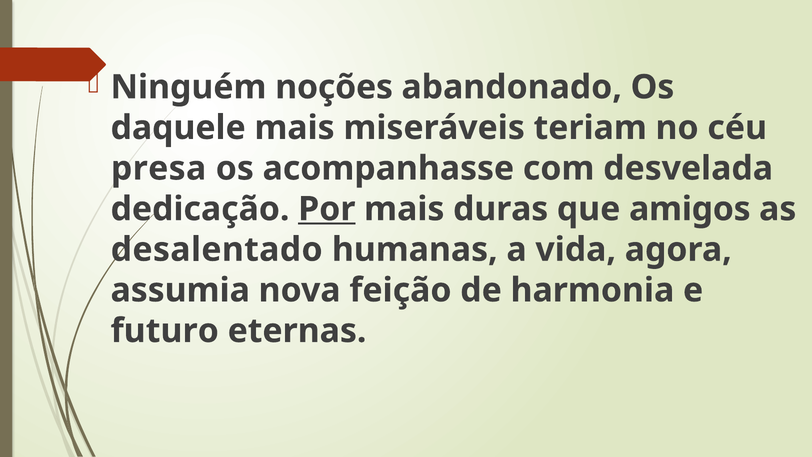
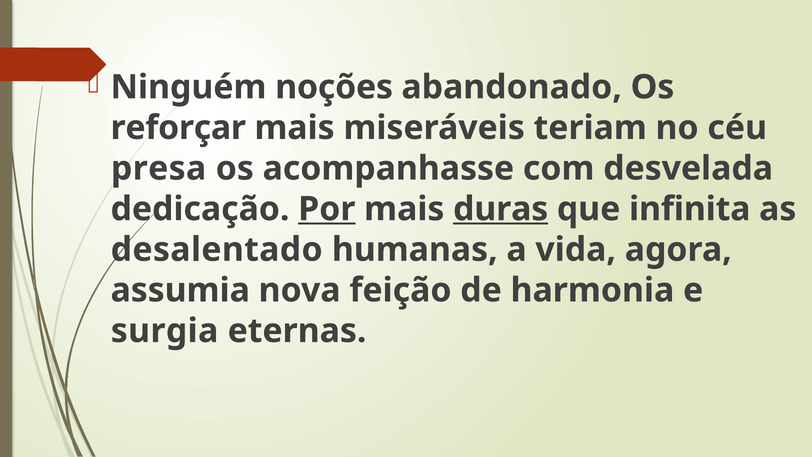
daquele: daquele -> reforçar
duras underline: none -> present
amigos: amigos -> infinita
futuro: futuro -> surgia
